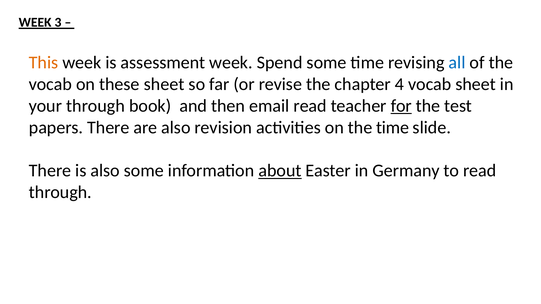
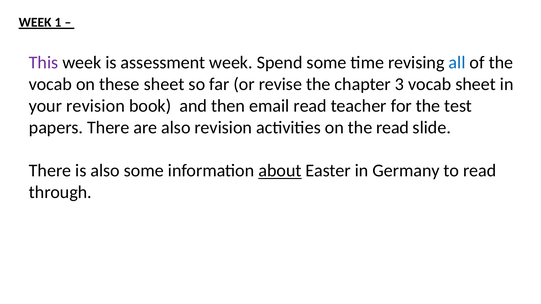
3: 3 -> 1
This colour: orange -> purple
4: 4 -> 3
your through: through -> revision
for underline: present -> none
the time: time -> read
